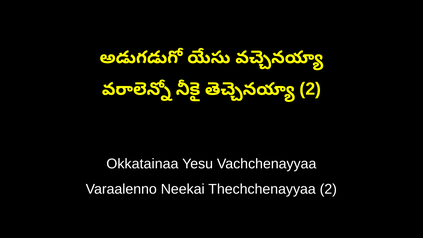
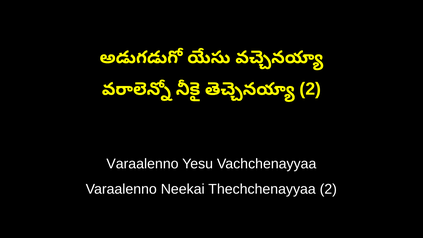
Okkatainaa at (142, 164): Okkatainaa -> Varaalenno
